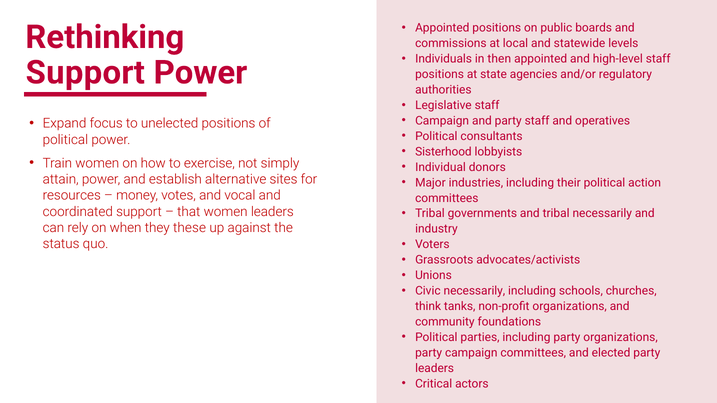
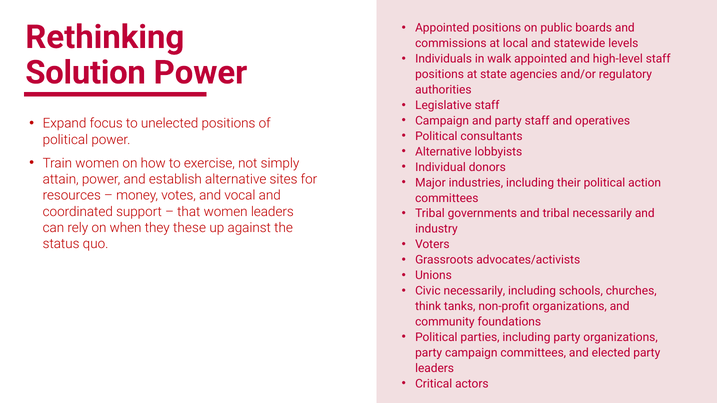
then: then -> walk
Support at (85, 73): Support -> Solution
Sisterhood at (443, 152): Sisterhood -> Alternative
